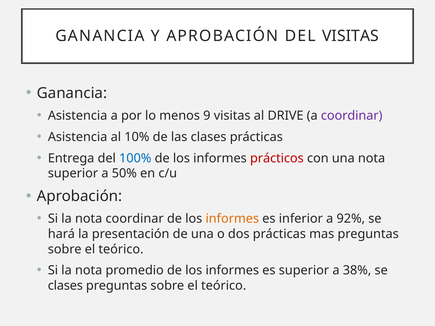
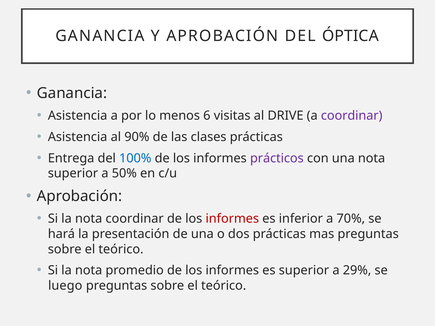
DEL VISITAS: VISITAS -> ÓPTICA
9: 9 -> 6
10%: 10% -> 90%
prácticos colour: red -> purple
informes at (232, 219) colour: orange -> red
92%: 92% -> 70%
38%: 38% -> 29%
clases at (65, 286): clases -> luego
